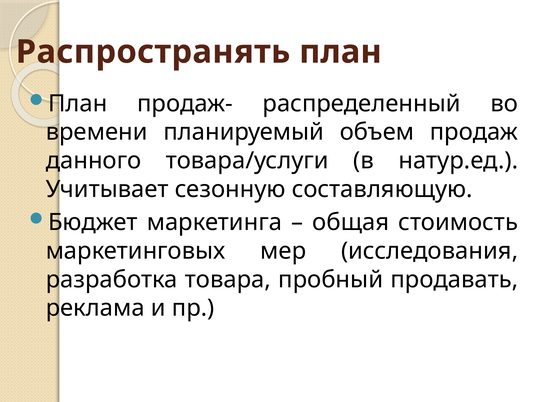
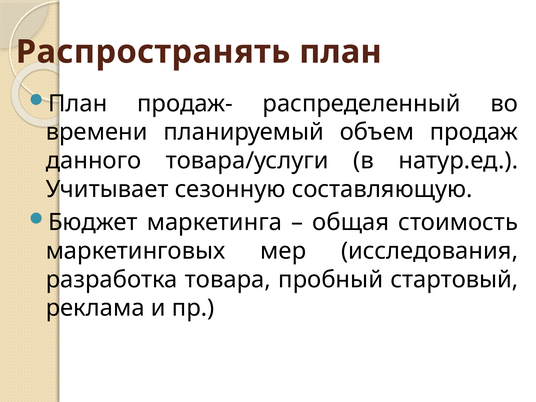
продавать: продавать -> стартовый
